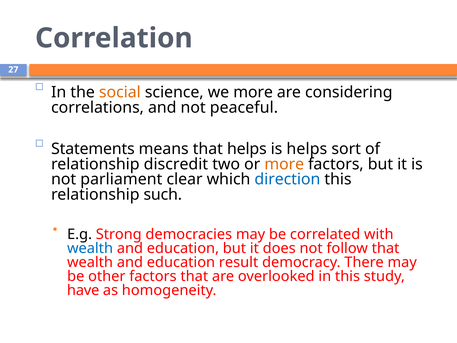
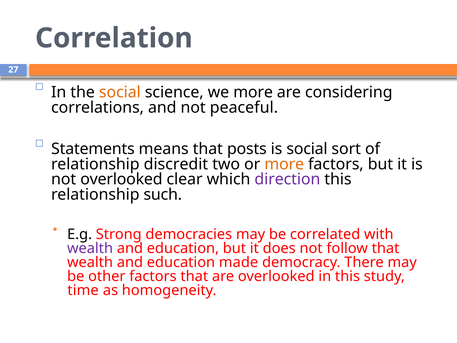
that helps: helps -> posts
is helps: helps -> social
not parliament: parliament -> overlooked
direction colour: blue -> purple
wealth at (90, 248) colour: blue -> purple
result: result -> made
have: have -> time
